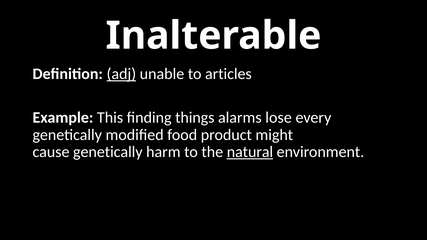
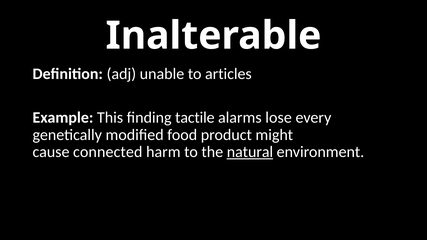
adj underline: present -> none
things: things -> tactile
cause genetically: genetically -> connected
